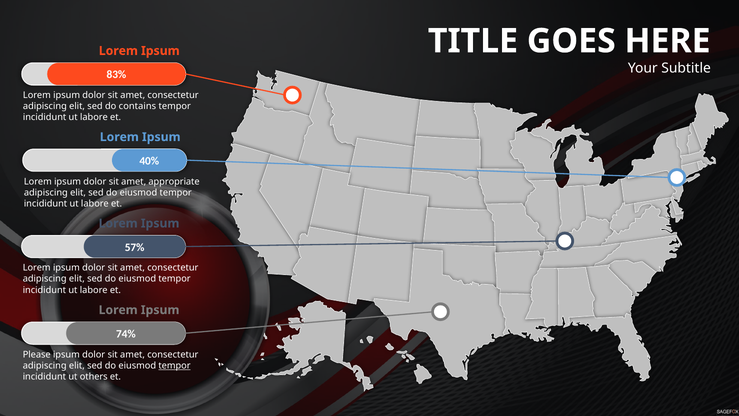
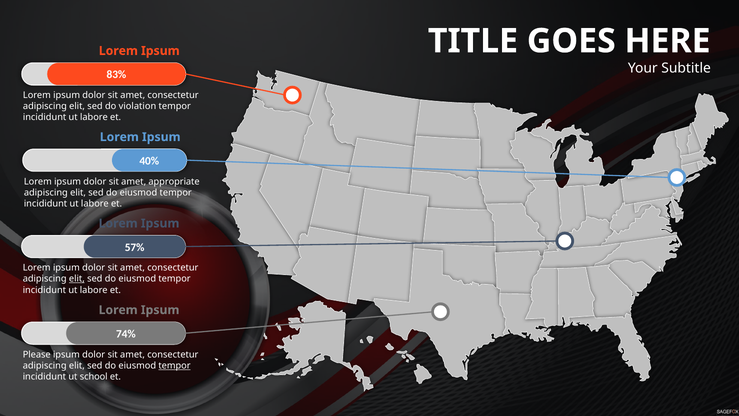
contains: contains -> violation
elit at (77, 279) underline: none -> present
others: others -> school
